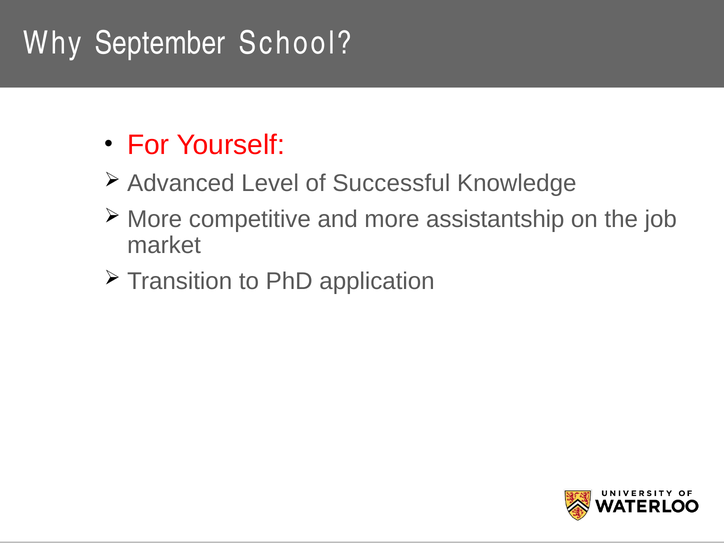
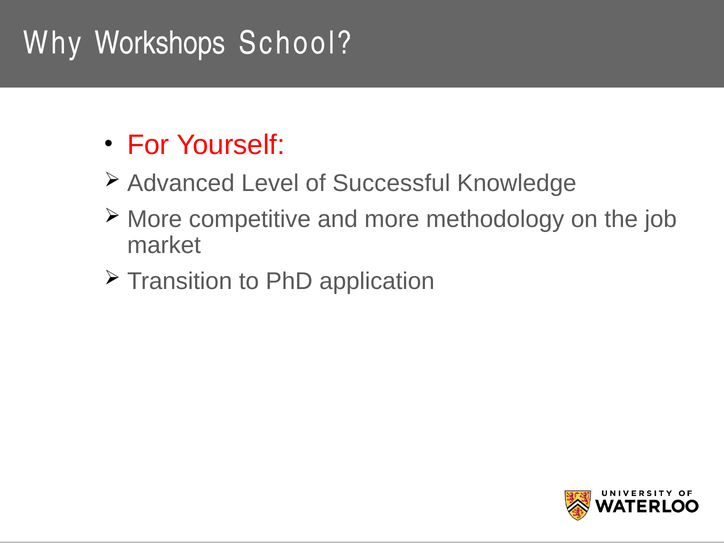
September: September -> Workshops
assistantship: assistantship -> methodology
